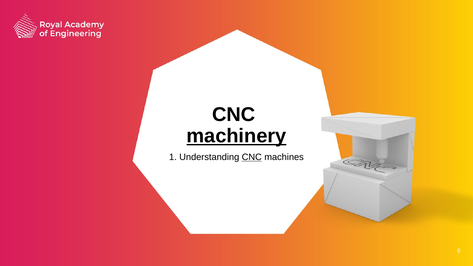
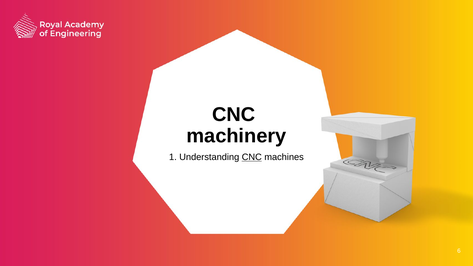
machinery underline: present -> none
